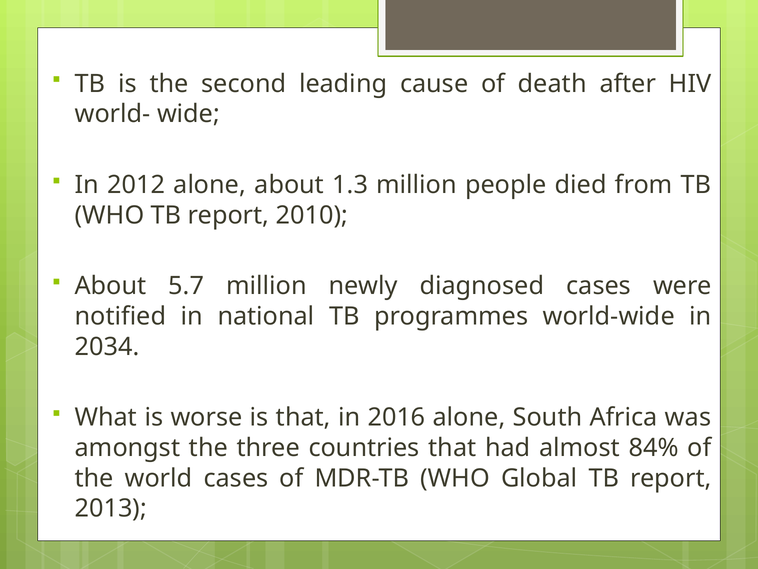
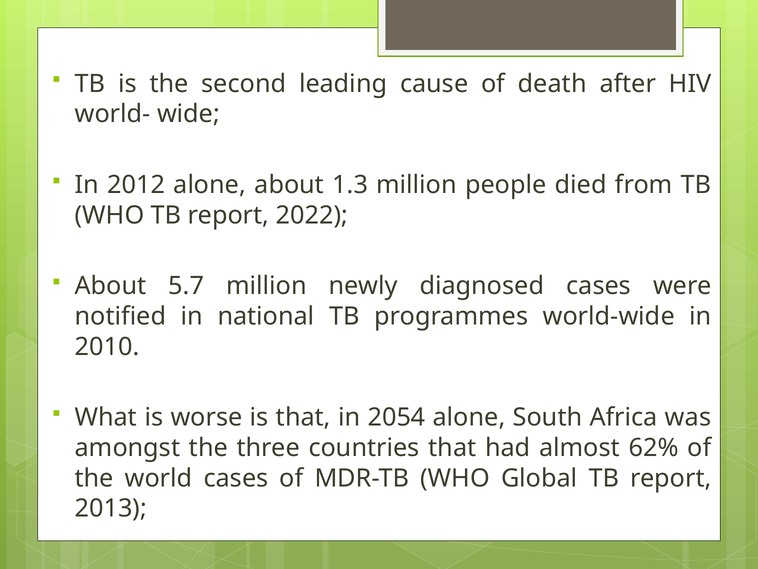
2010: 2010 -> 2022
2034: 2034 -> 2010
2016: 2016 -> 2054
84%: 84% -> 62%
